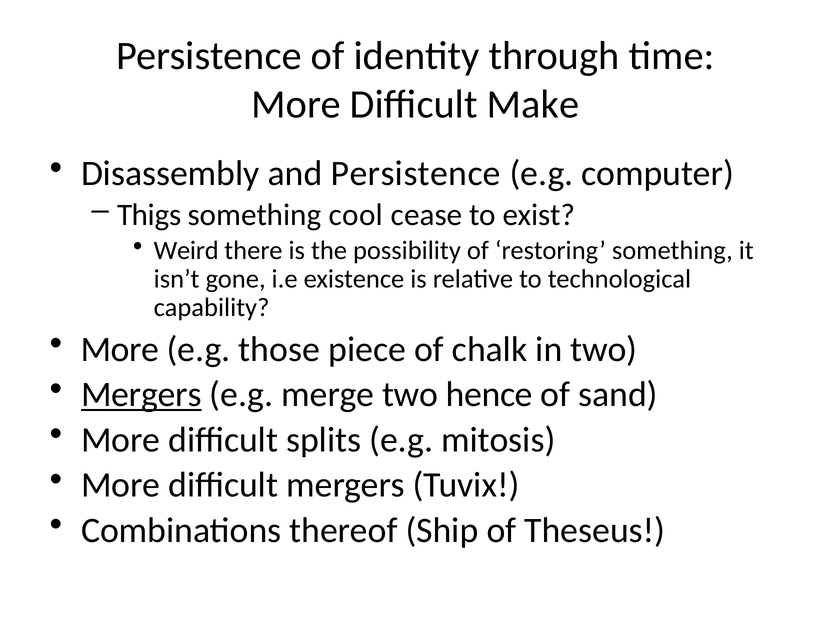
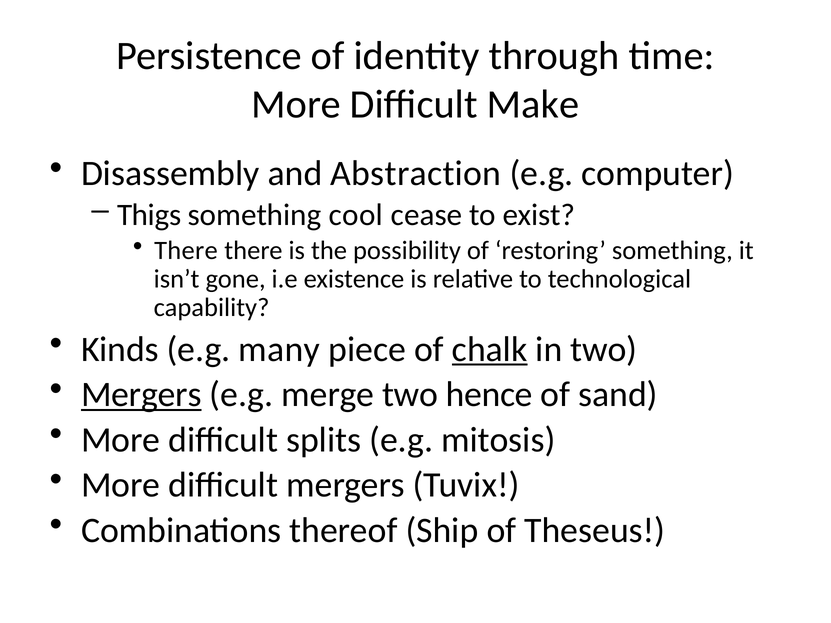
and Persistence: Persistence -> Abstraction
Weird at (186, 251): Weird -> There
More at (120, 349): More -> Kinds
those: those -> many
chalk underline: none -> present
